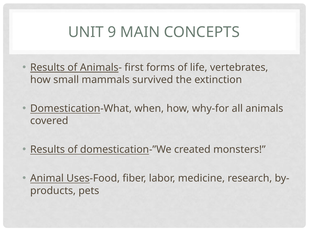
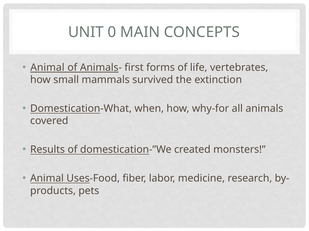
9: 9 -> 0
Results at (47, 68): Results -> Animal
